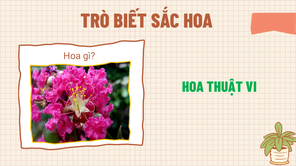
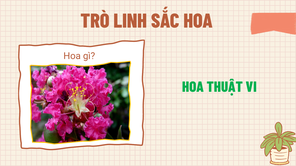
BIẾT: BIẾT -> LINH
